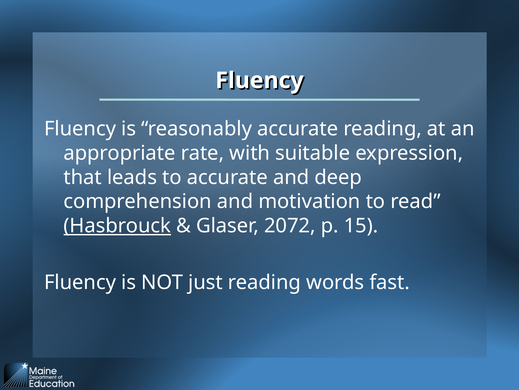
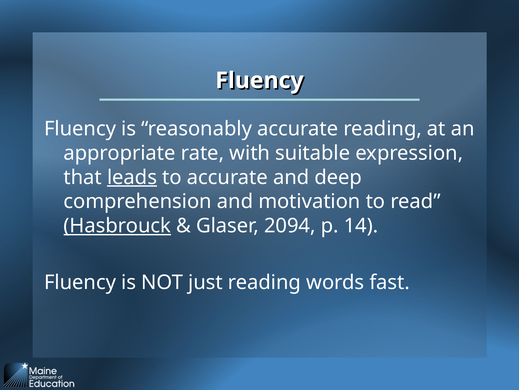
leads underline: none -> present
2072: 2072 -> 2094
15: 15 -> 14
